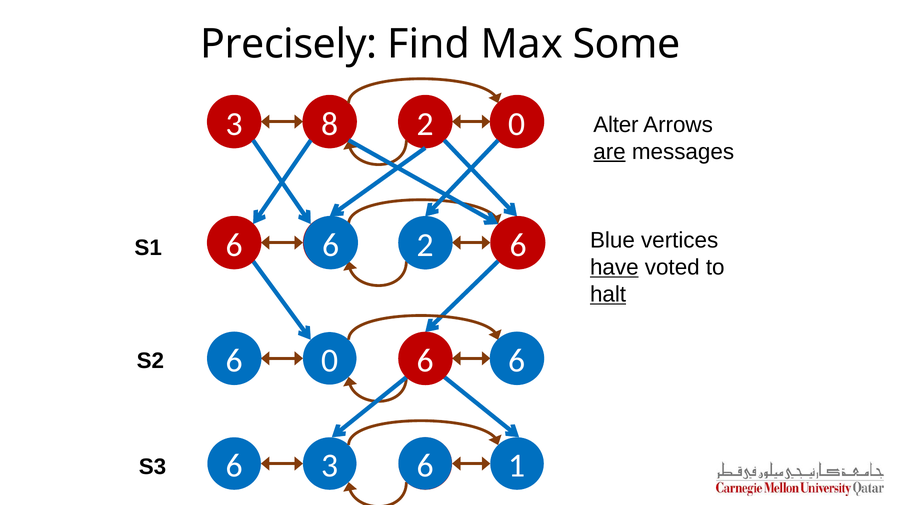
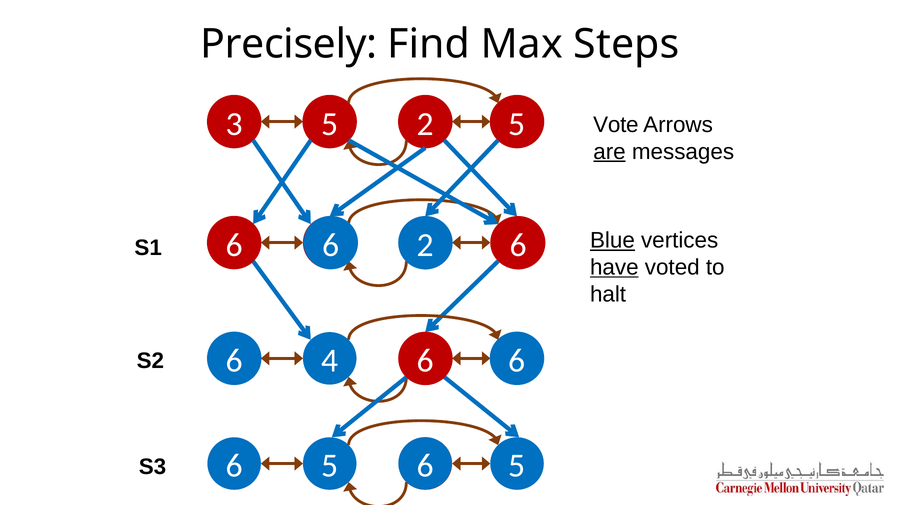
Some: Some -> Steps
3 8: 8 -> 5
0 at (517, 124): 0 -> 5
Alter: Alter -> Vote
Blue underline: none -> present
halt underline: present -> none
0 at (330, 360): 0 -> 4
3 at (330, 465): 3 -> 5
1 at (517, 465): 1 -> 5
